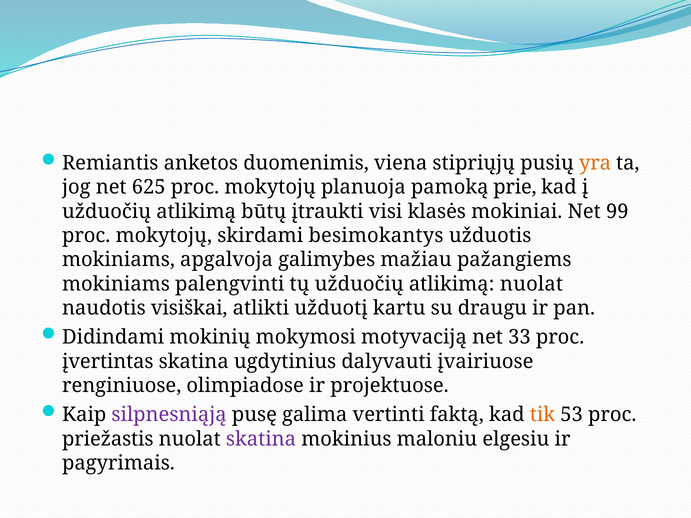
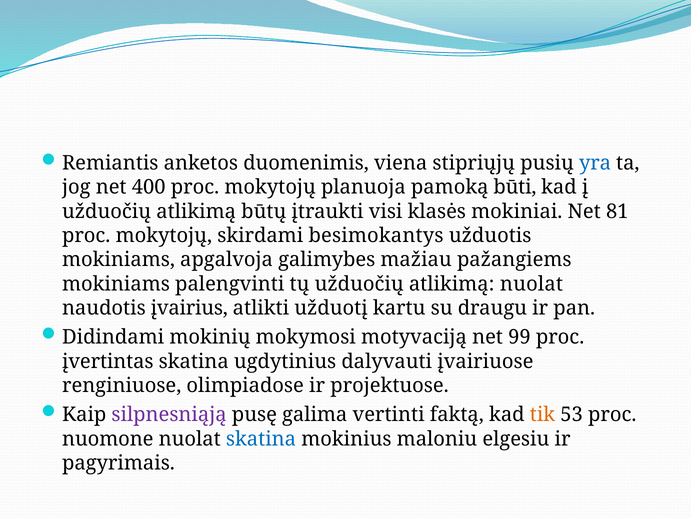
yra colour: orange -> blue
625: 625 -> 400
prie: prie -> būti
99: 99 -> 81
visiškai: visiškai -> įvairius
33: 33 -> 99
priežastis: priežastis -> nuomone
skatina at (261, 439) colour: purple -> blue
